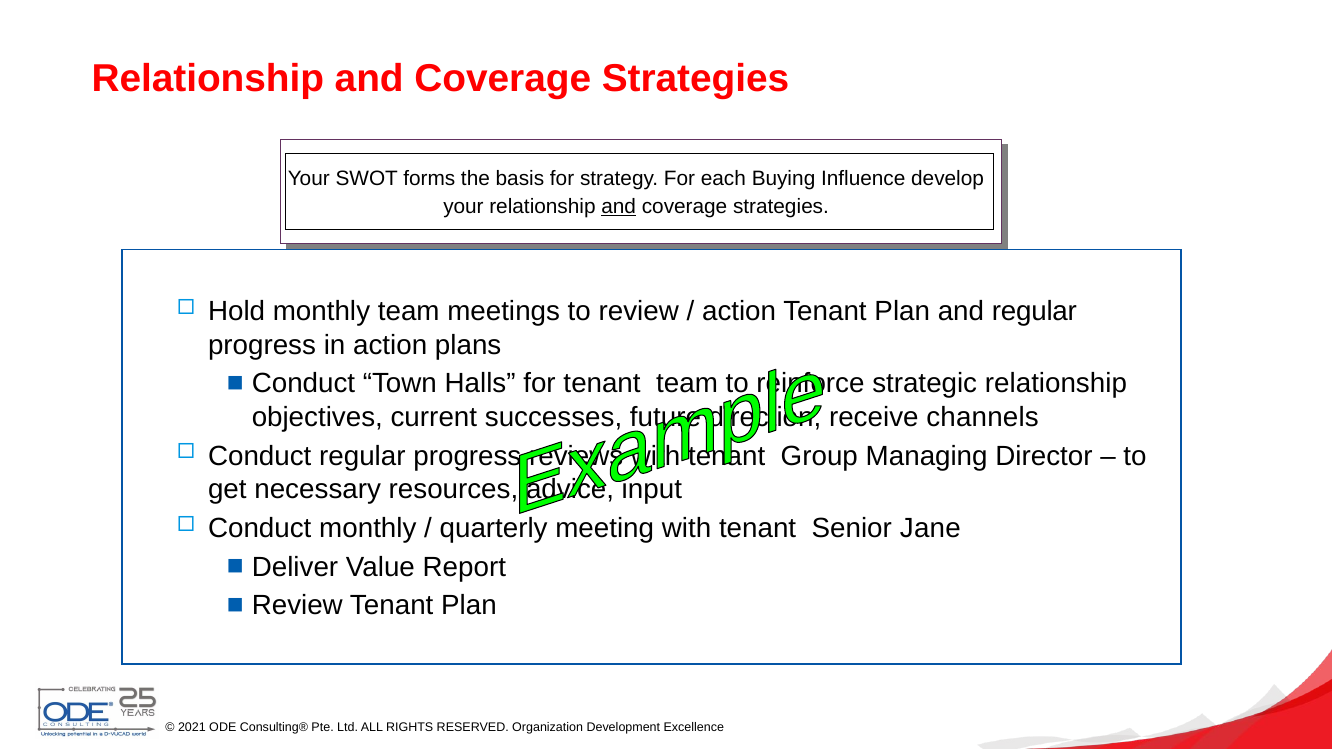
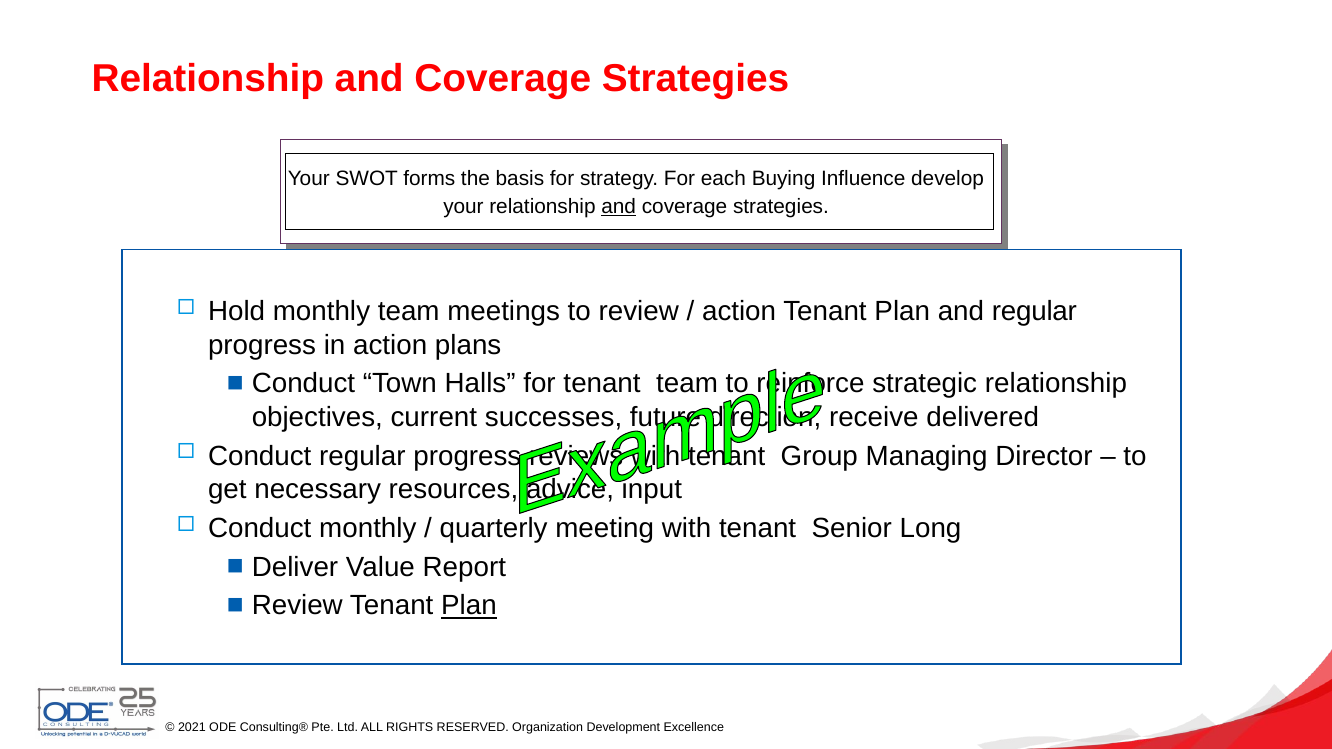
channels: channels -> delivered
Jane: Jane -> Long
Plan at (469, 606) underline: none -> present
